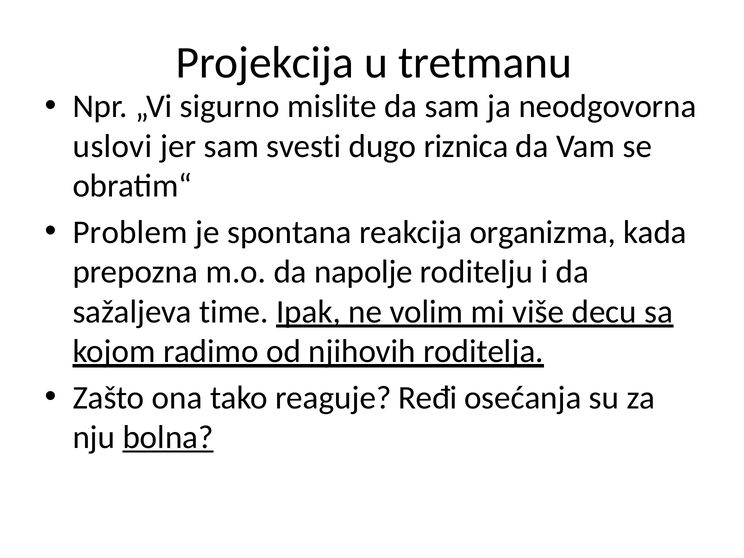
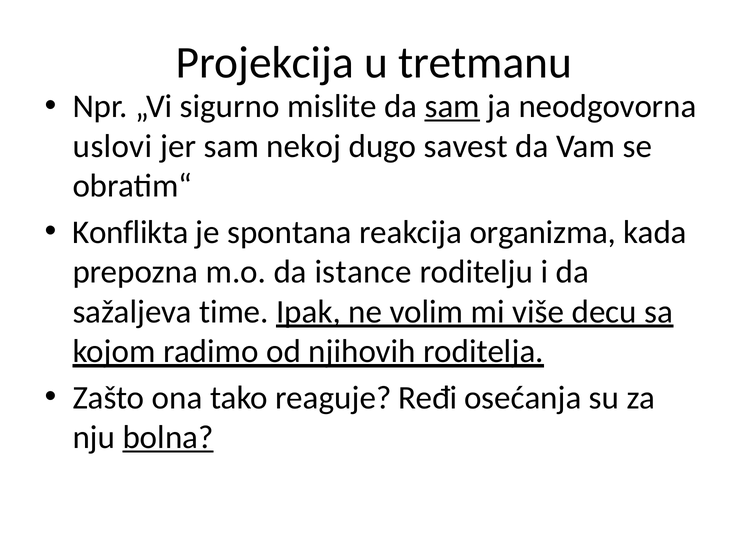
sam at (452, 107) underline: none -> present
svesti: svesti -> nekoj
riznica: riznica -> savest
Problem: Problem -> Konflikta
napolje: napolje -> istance
